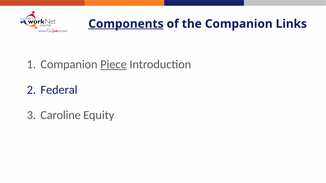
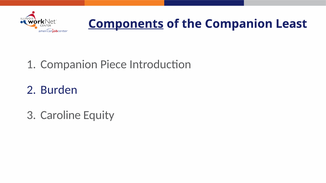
Links: Links -> Least
Piece underline: present -> none
Federal: Federal -> Burden
